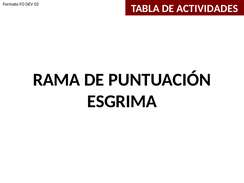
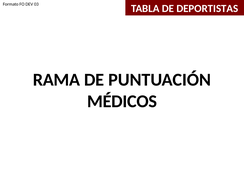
ACTIVIDADES: ACTIVIDADES -> DEPORTISTAS
ESGRIMA: ESGRIMA -> MÉDICOS
